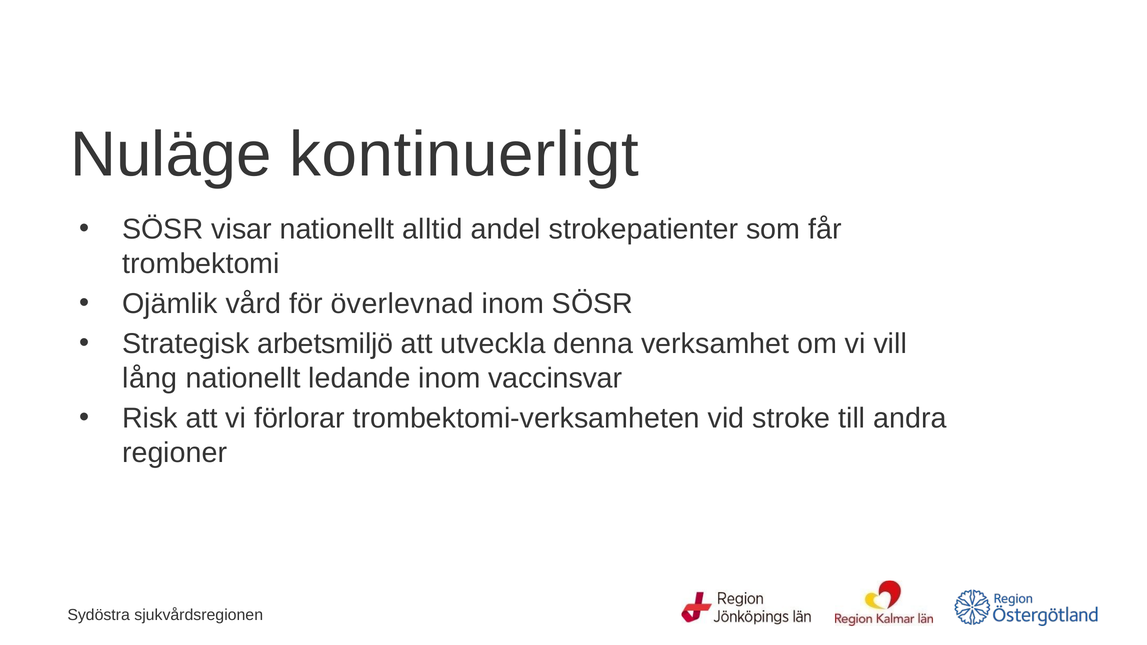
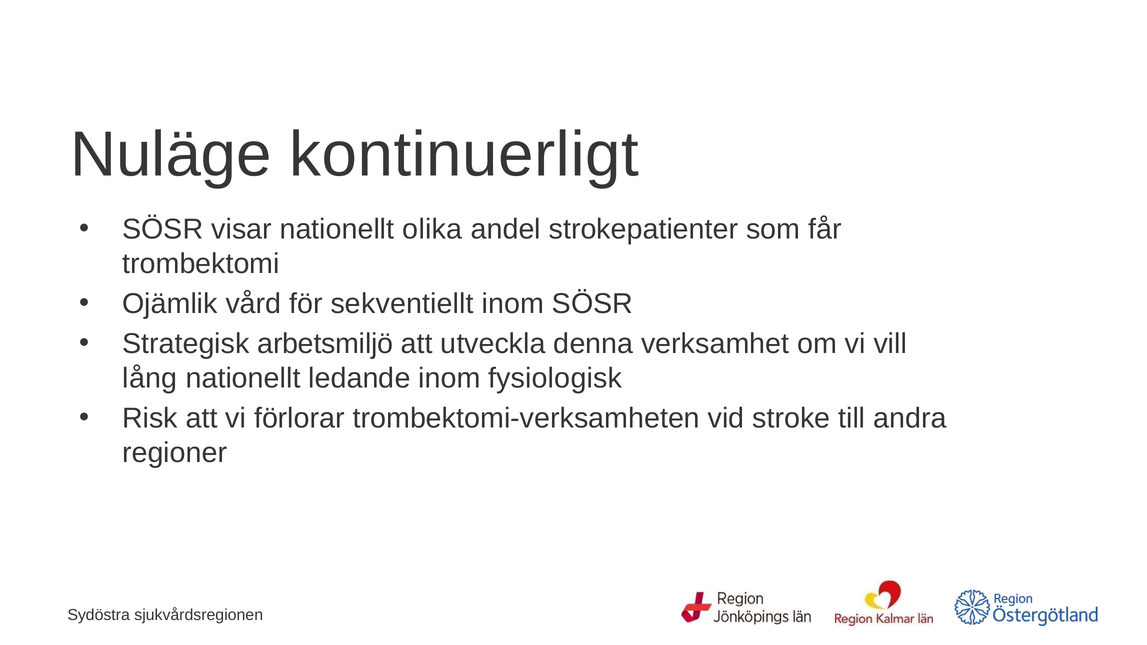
alltid: alltid -> olika
överlevnad: överlevnad -> sekventiellt
vaccinsvar: vaccinsvar -> fysiologisk
